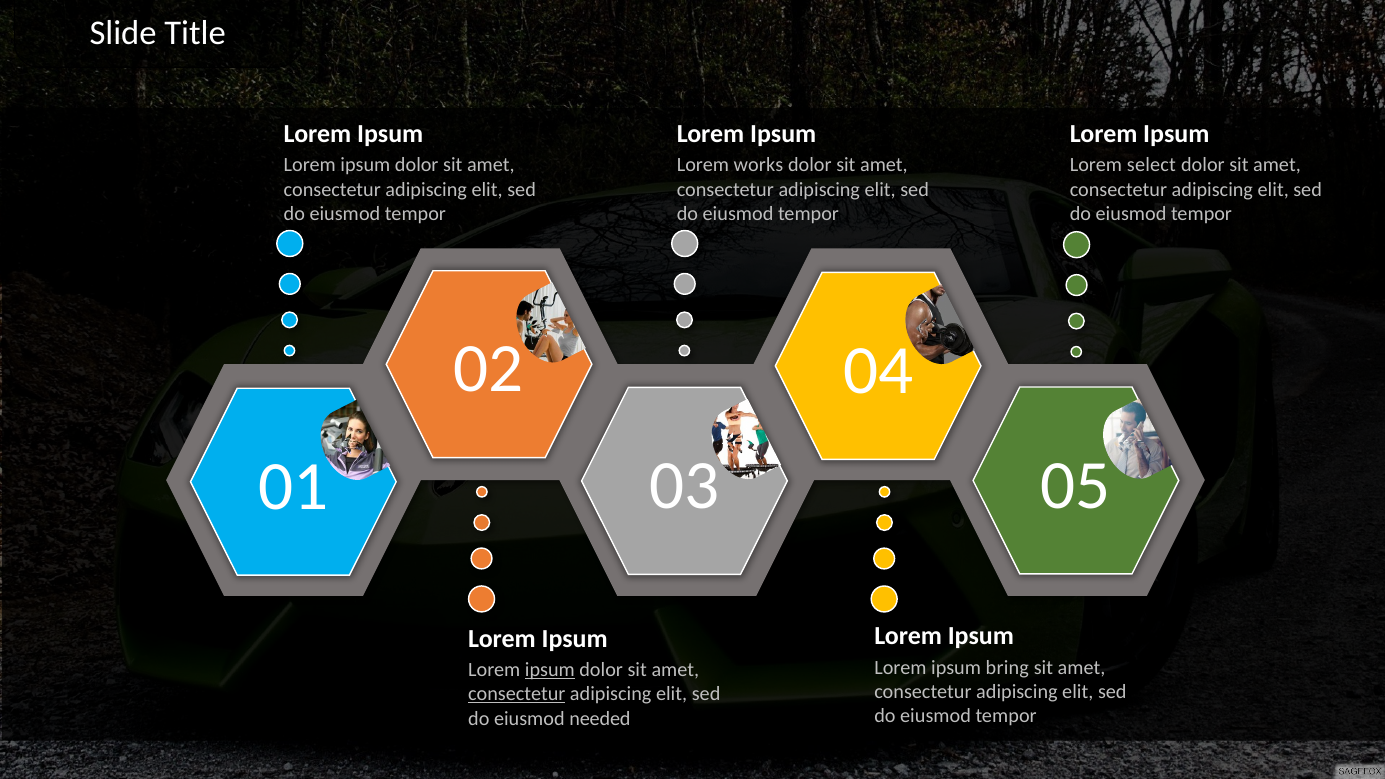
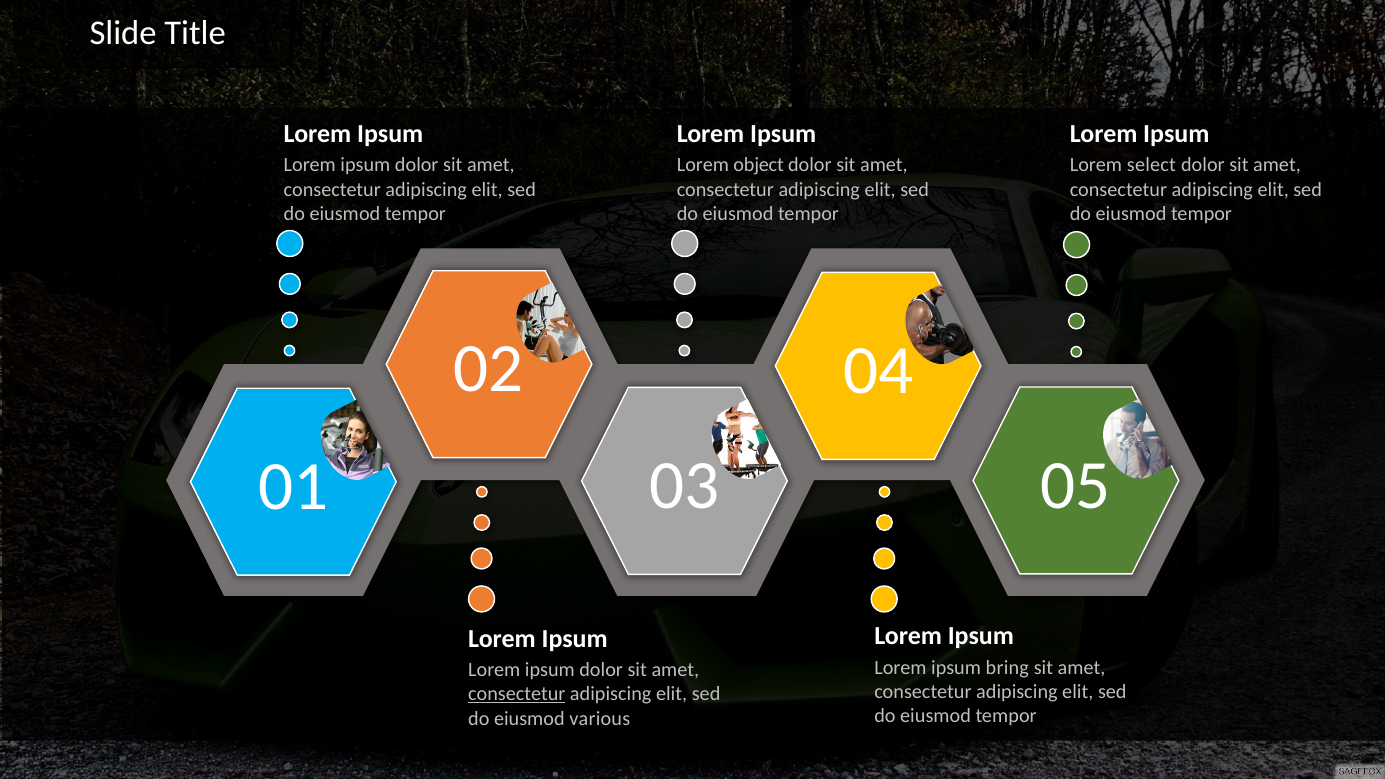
works: works -> object
ipsum at (550, 670) underline: present -> none
needed: needed -> various
